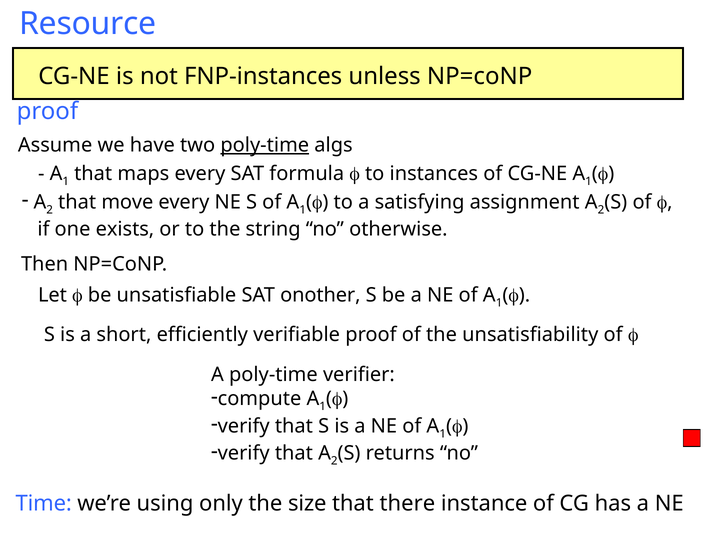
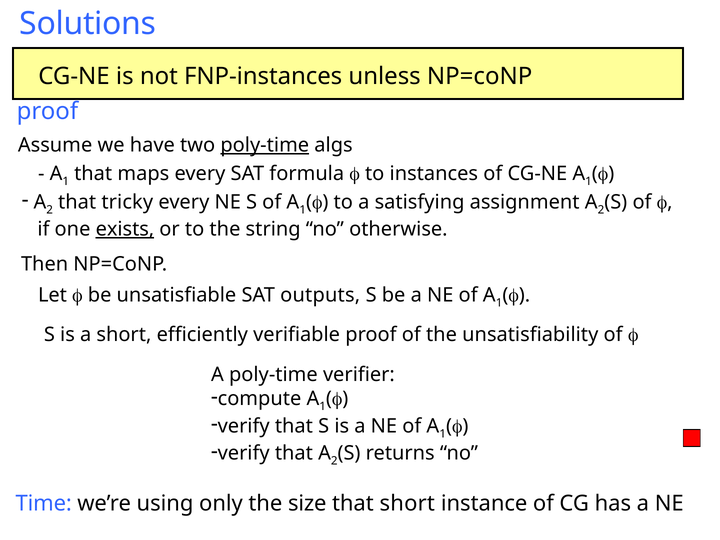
Resource: Resource -> Solutions
move: move -> tricky
exists underline: none -> present
onother: onother -> outputs
that there: there -> short
